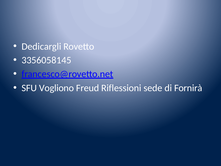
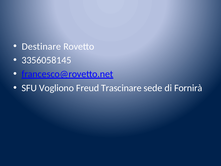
Dedicargli: Dedicargli -> Destinare
Riflessioni: Riflessioni -> Trascinare
